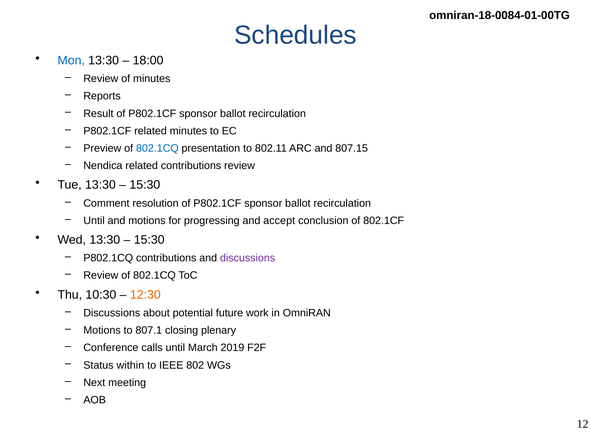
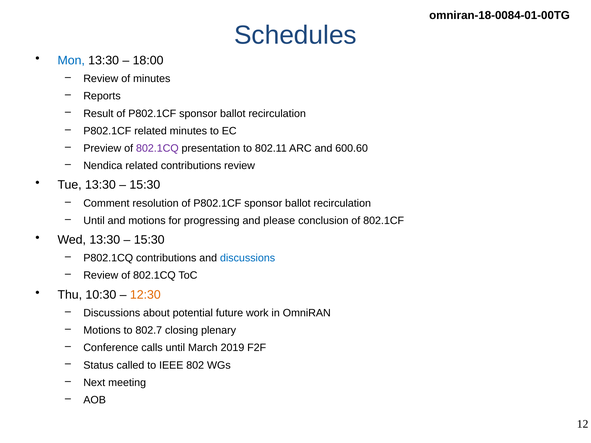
802.1CQ at (157, 148) colour: blue -> purple
807.15: 807.15 -> 600.60
accept: accept -> please
discussions at (248, 258) colour: purple -> blue
807.1: 807.1 -> 802.7
within: within -> called
